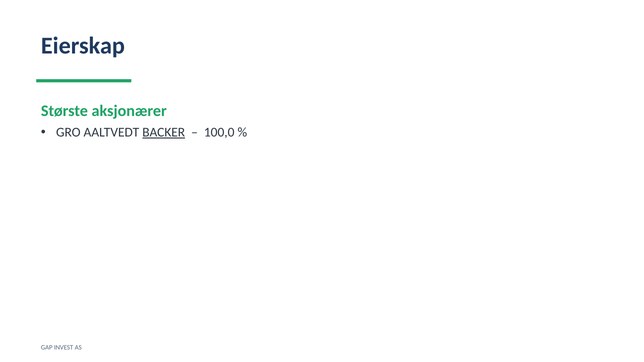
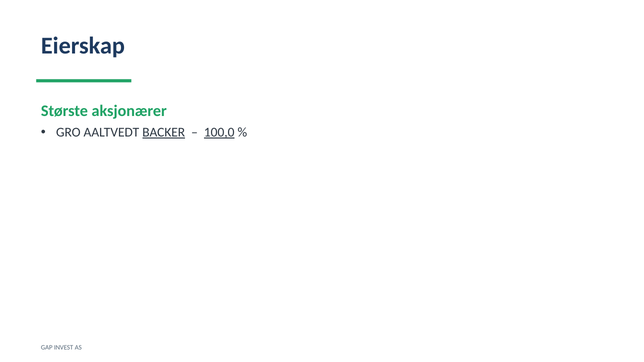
100,0 underline: none -> present
